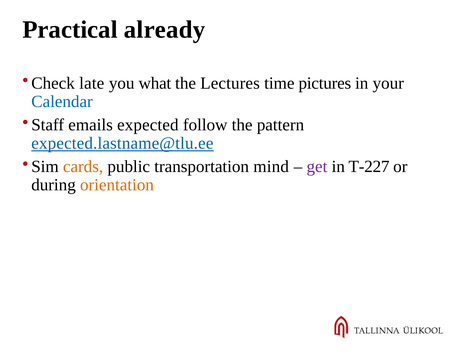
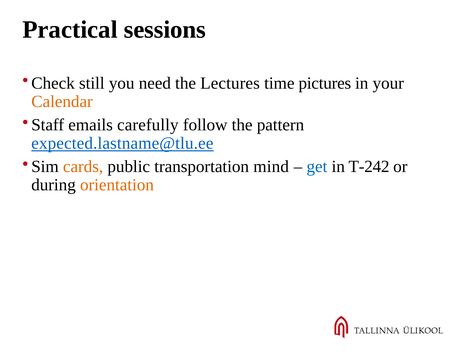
already: already -> sessions
late: late -> still
what: what -> need
Calendar colour: blue -> orange
expected: expected -> carefully
get colour: purple -> blue
T-227: T-227 -> T-242
